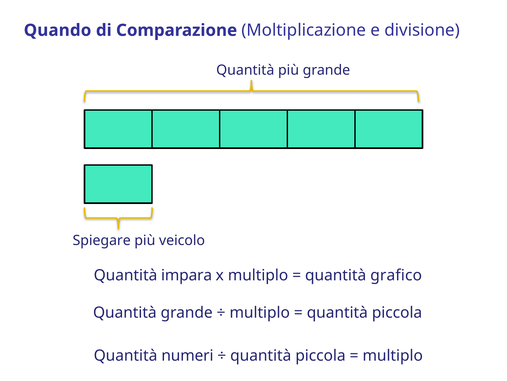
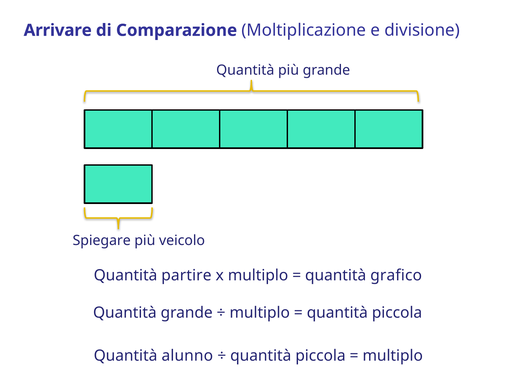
Quando: Quando -> Arrivare
impara: impara -> partire
numeri: numeri -> alunno
